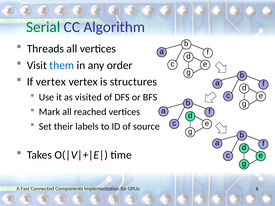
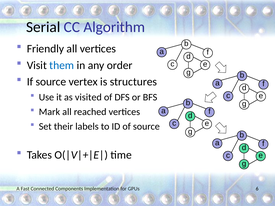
Serial colour: green -> black
Threads: Threads -> Friendly
If vertex: vertex -> source
